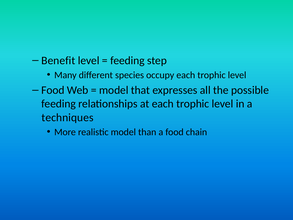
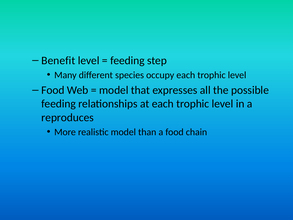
techniques: techniques -> reproduces
